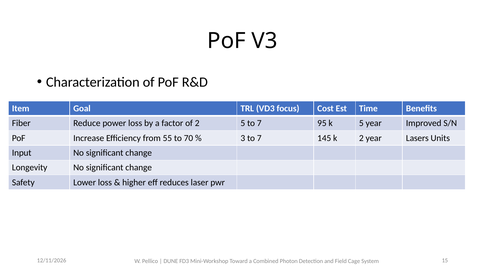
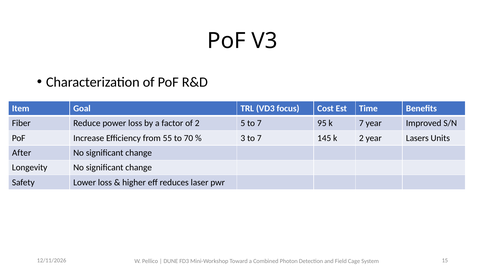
k 5: 5 -> 7
Input: Input -> After
